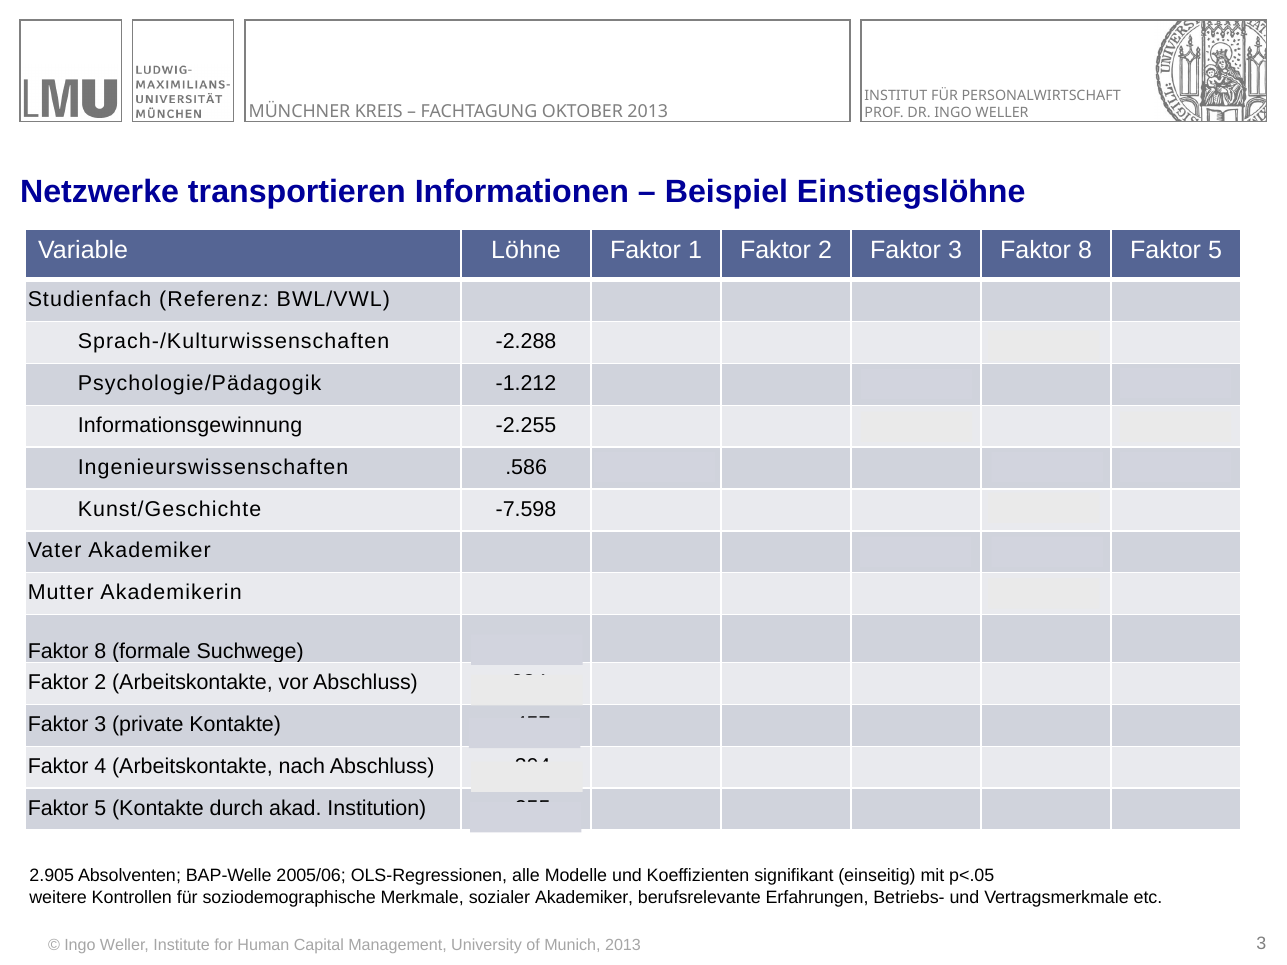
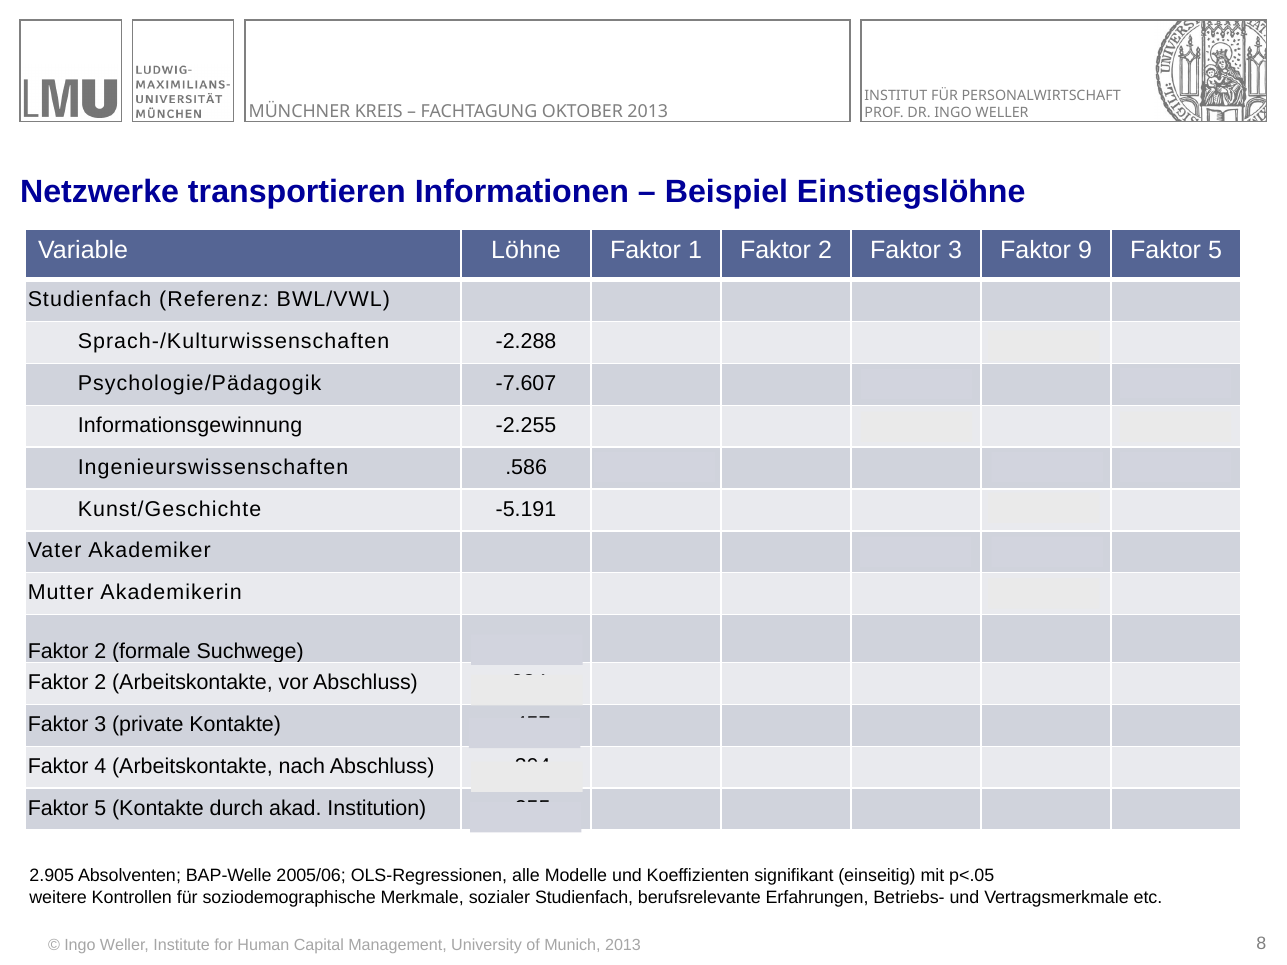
3 Faktor 8: 8 -> 9
-1.212: -1.212 -> -7.607
-7.598: -7.598 -> -5.191
8 at (100, 651): 8 -> 2
sozialer Akademiker: Akademiker -> Studienfach
3 at (1261, 944): 3 -> 8
